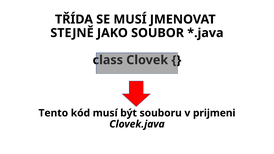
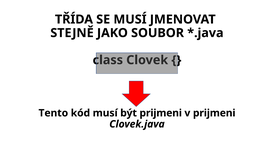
být souboru: souboru -> prijmeni
